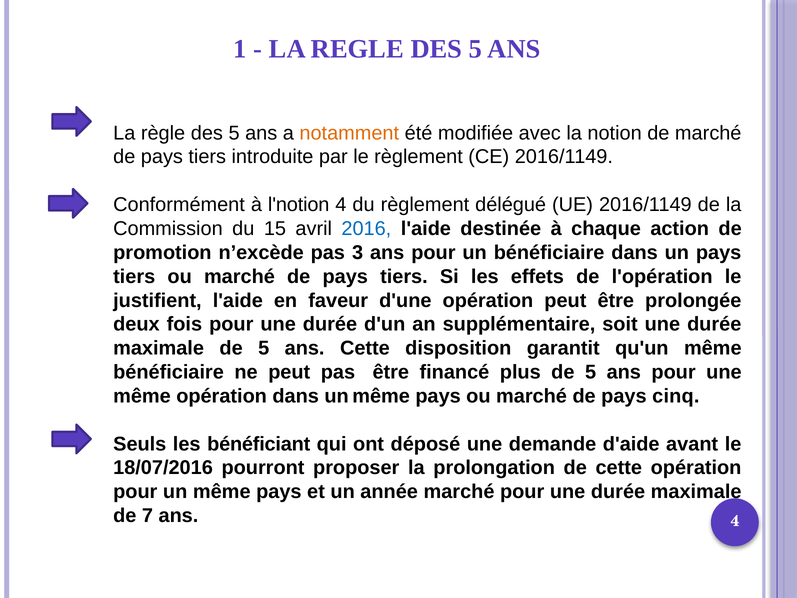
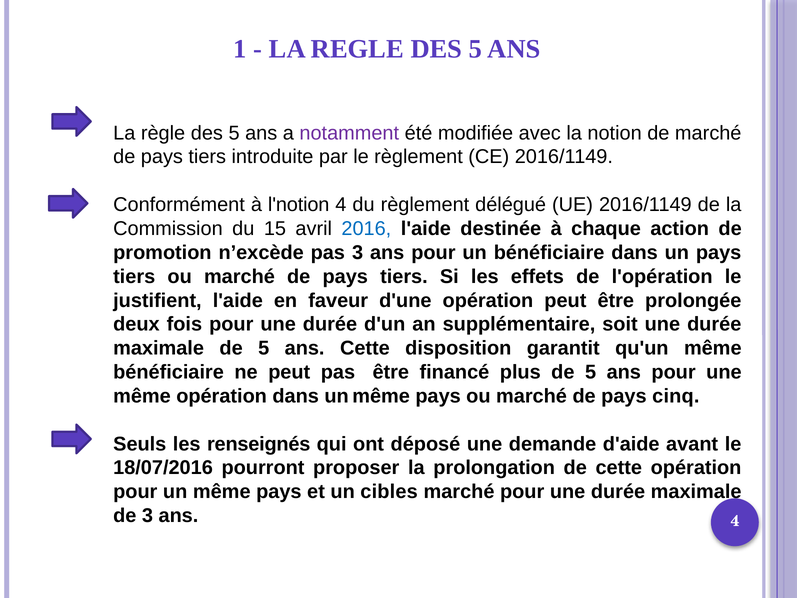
notamment colour: orange -> purple
bénéficiant: bénéficiant -> renseignés
année: année -> cibles
de 7: 7 -> 3
